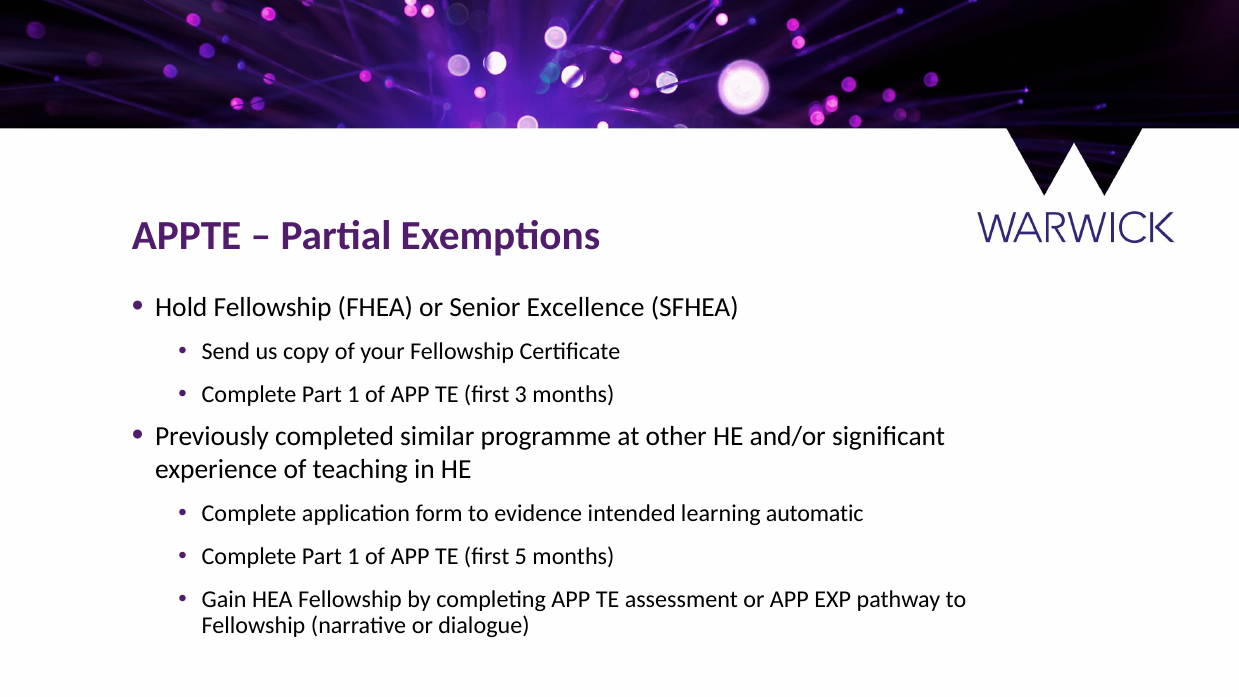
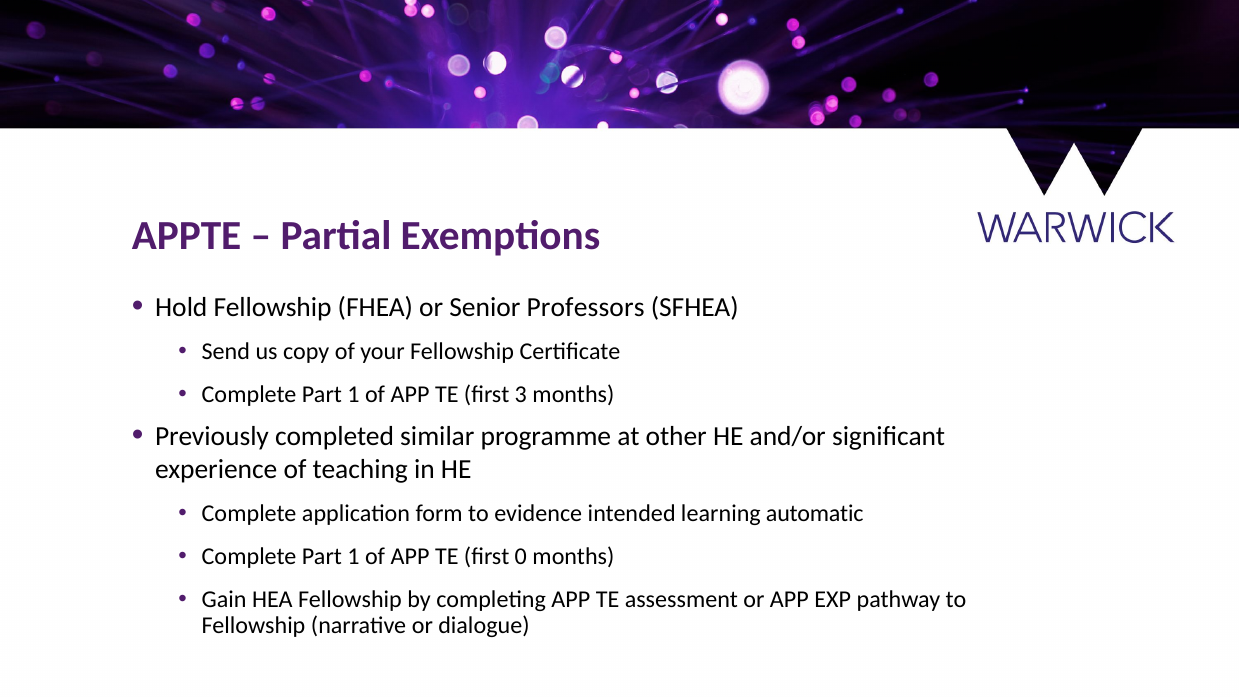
Excellence: Excellence -> Professors
5: 5 -> 0
